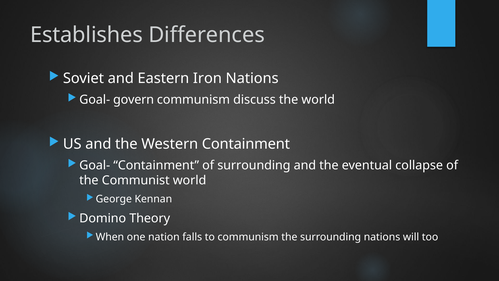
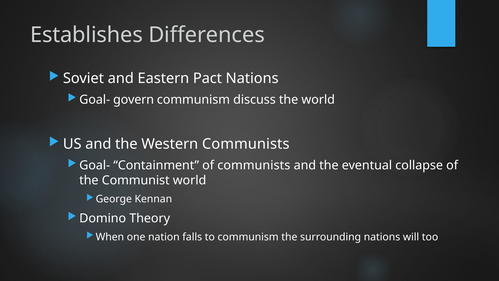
Iron: Iron -> Pact
Western Containment: Containment -> Communists
of surrounding: surrounding -> communists
